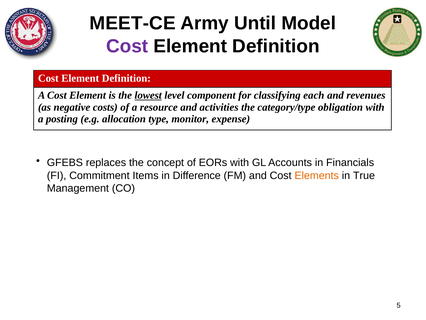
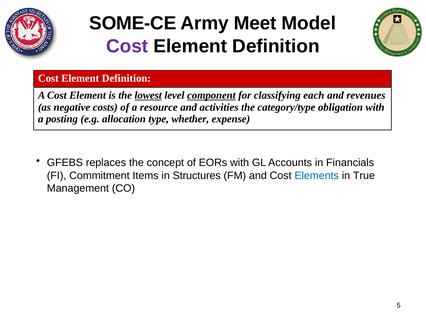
MEET-CE: MEET-CE -> SOME-CE
Until: Until -> Meet
component underline: none -> present
monitor: monitor -> whether
Difference: Difference -> Structures
Elements colour: orange -> blue
